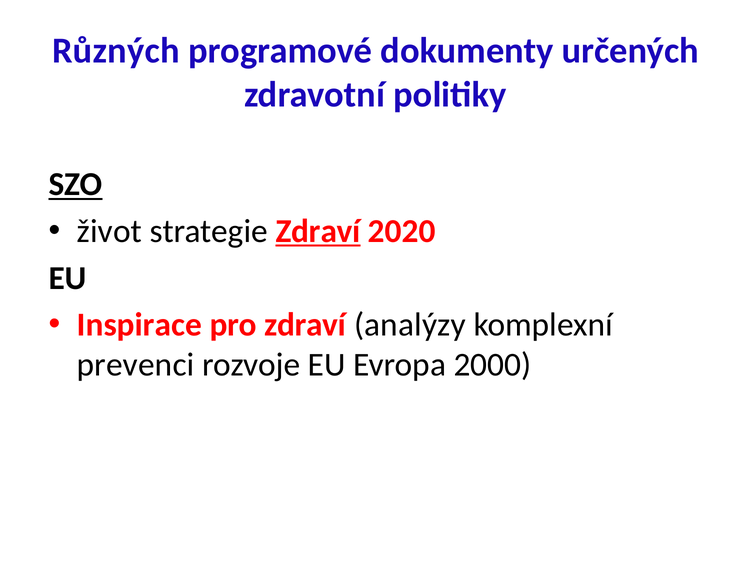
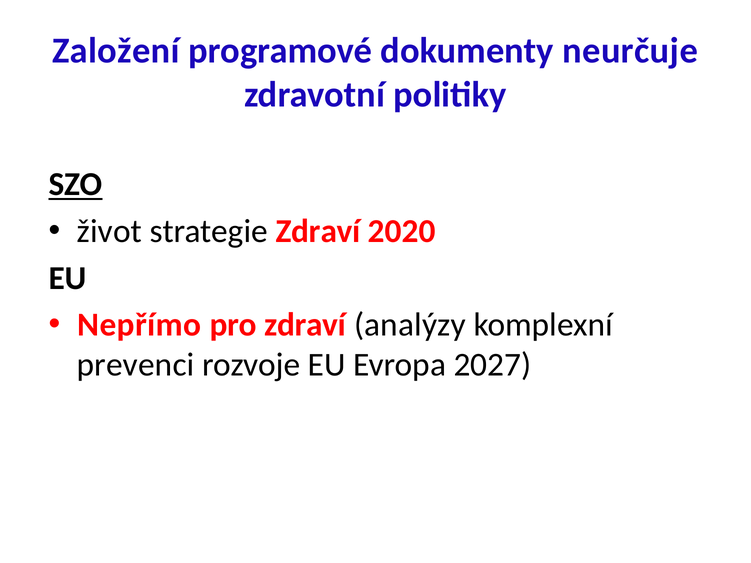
Různých: Různých -> Založení
určených: určených -> neurčuje
Zdraví at (318, 231) underline: present -> none
Inspirace: Inspirace -> Nepřímo
2000: 2000 -> 2027
